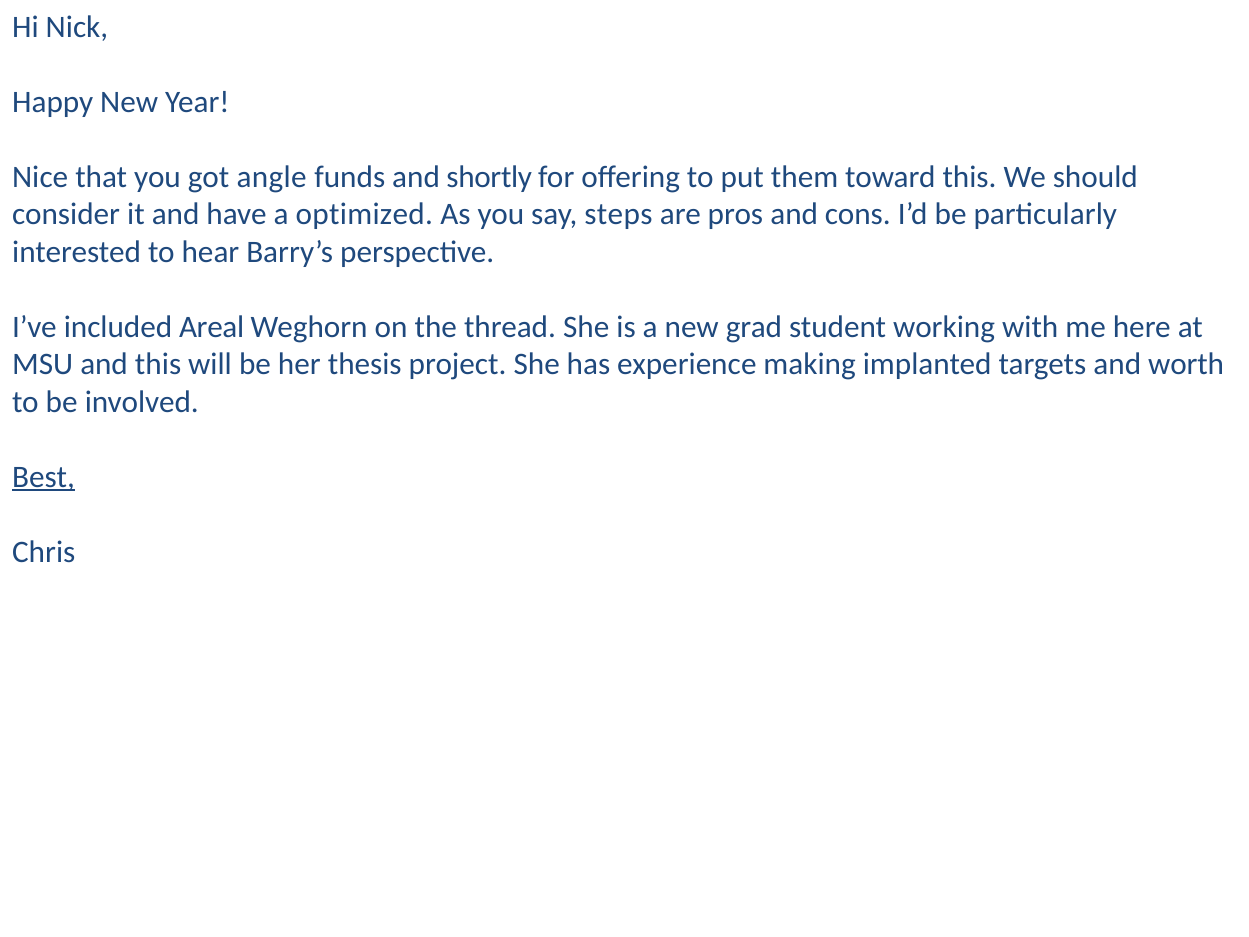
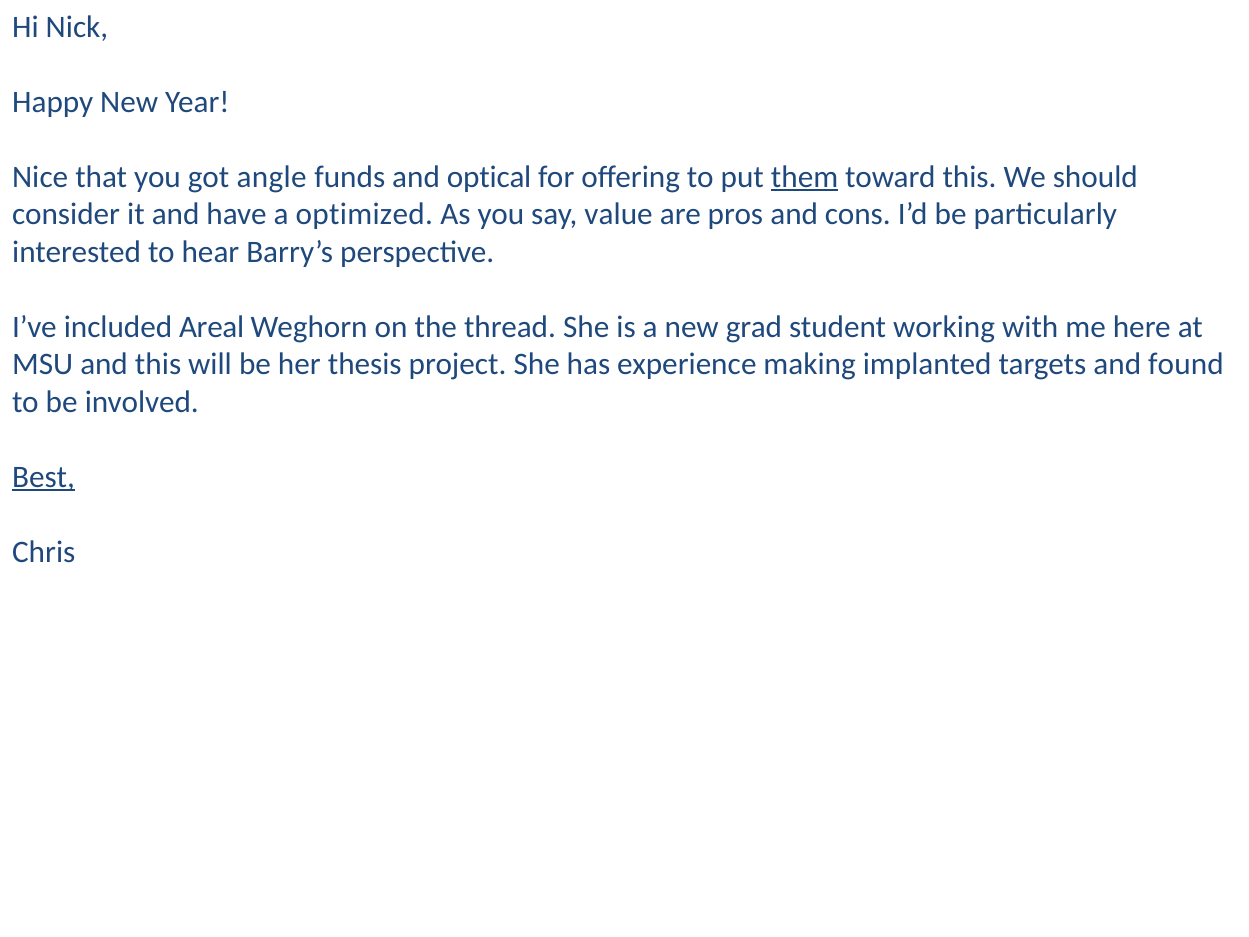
shortly: shortly -> optical
them underline: none -> present
steps: steps -> value
worth: worth -> found
